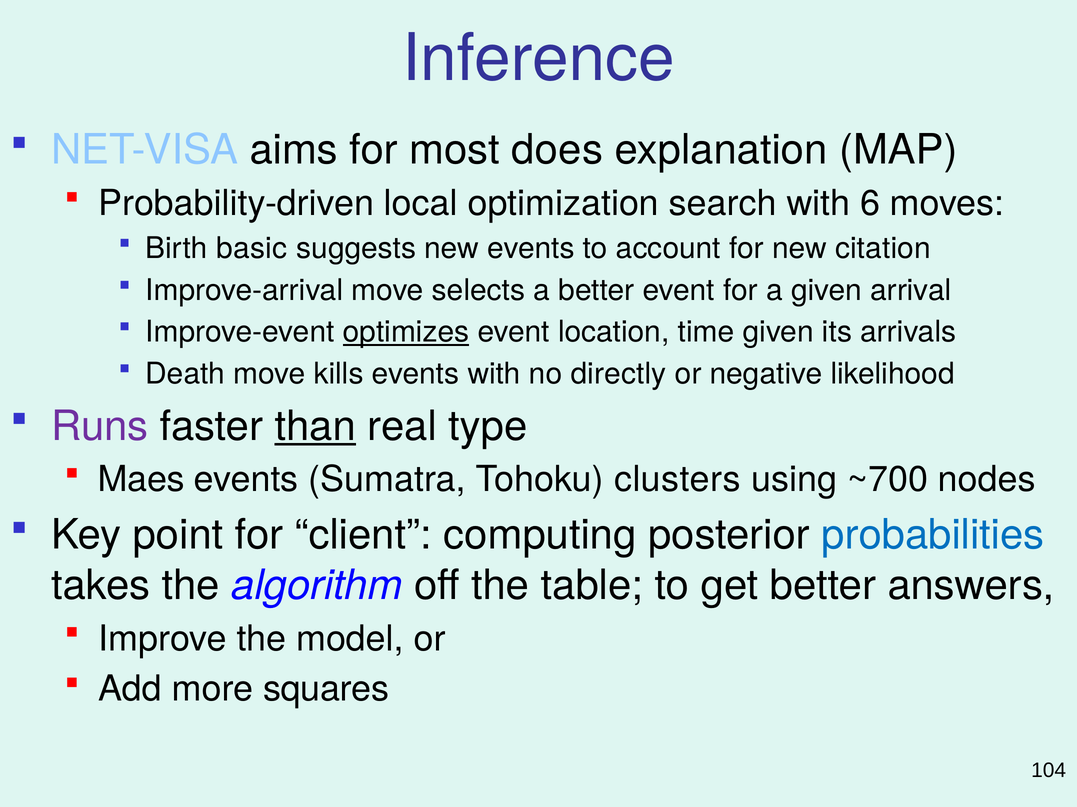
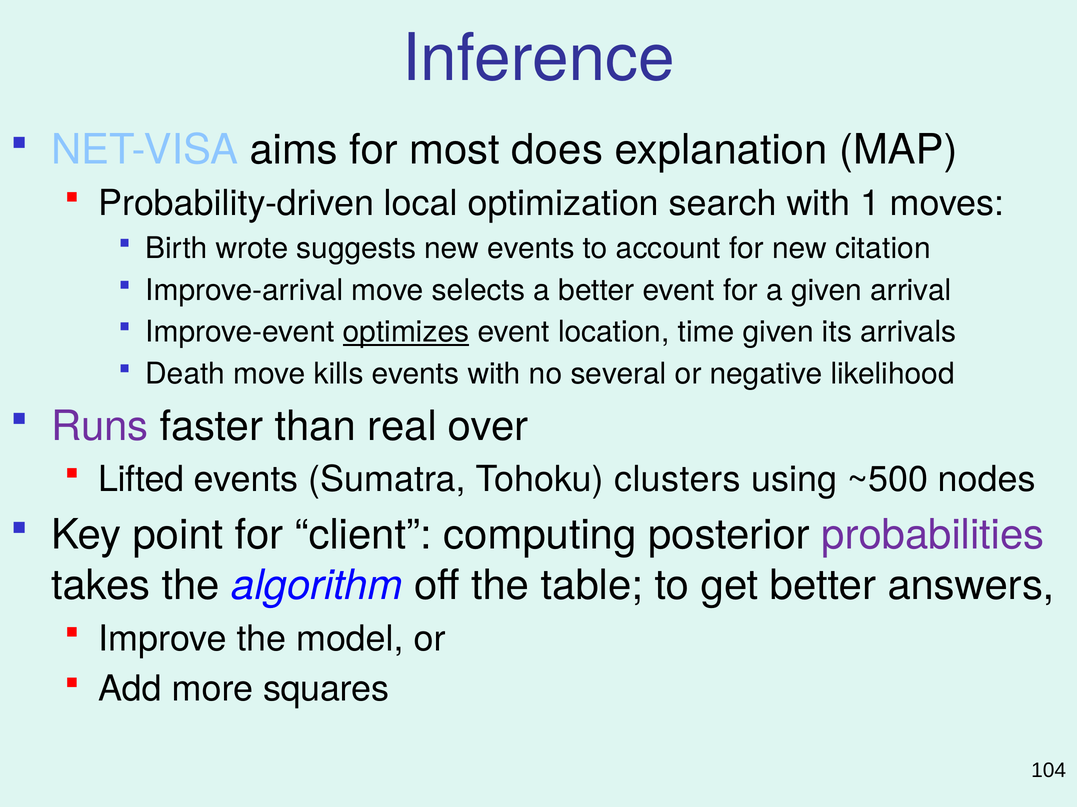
6: 6 -> 1
basic: basic -> wrote
directly: directly -> several
than underline: present -> none
type: type -> over
Maes: Maes -> Lifted
~700: ~700 -> ~500
probabilities colour: blue -> purple
